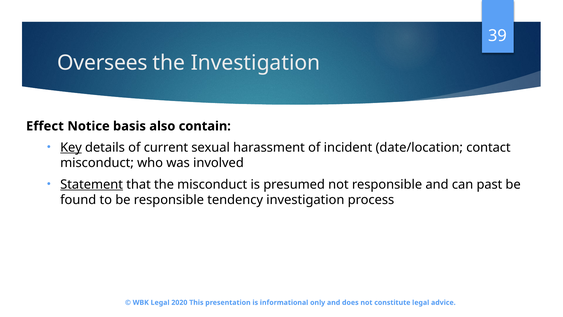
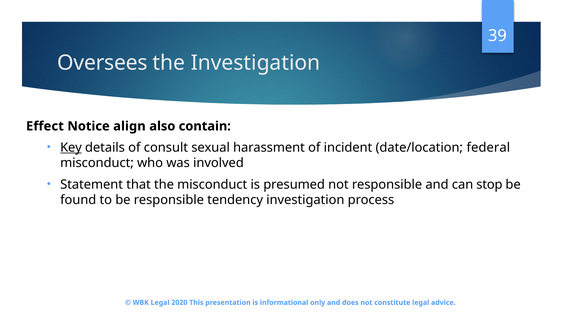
basis: basis -> align
current: current -> consult
contact: contact -> federal
Statement underline: present -> none
past: past -> stop
